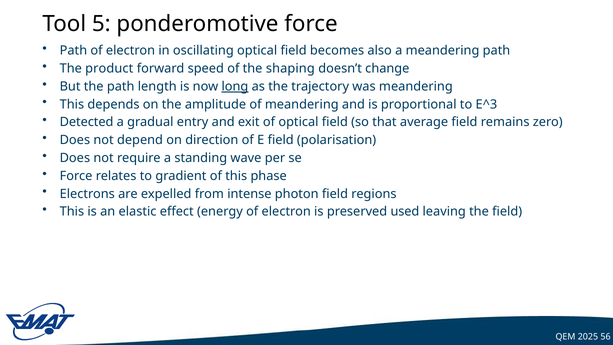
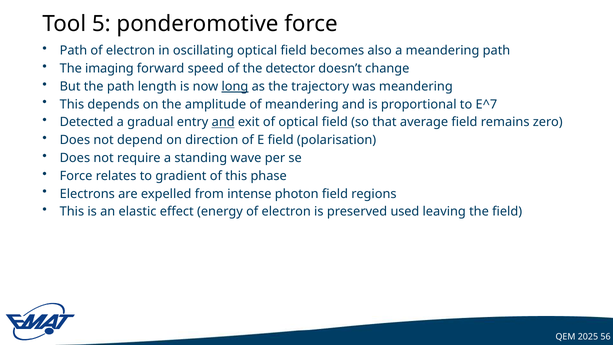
product: product -> imaging
shaping: shaping -> detector
E^3: E^3 -> E^7
and at (223, 122) underline: none -> present
